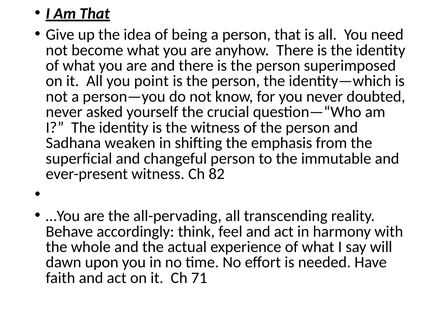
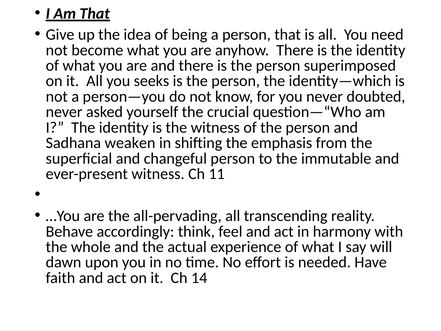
point: point -> seeks
82: 82 -> 11
71: 71 -> 14
